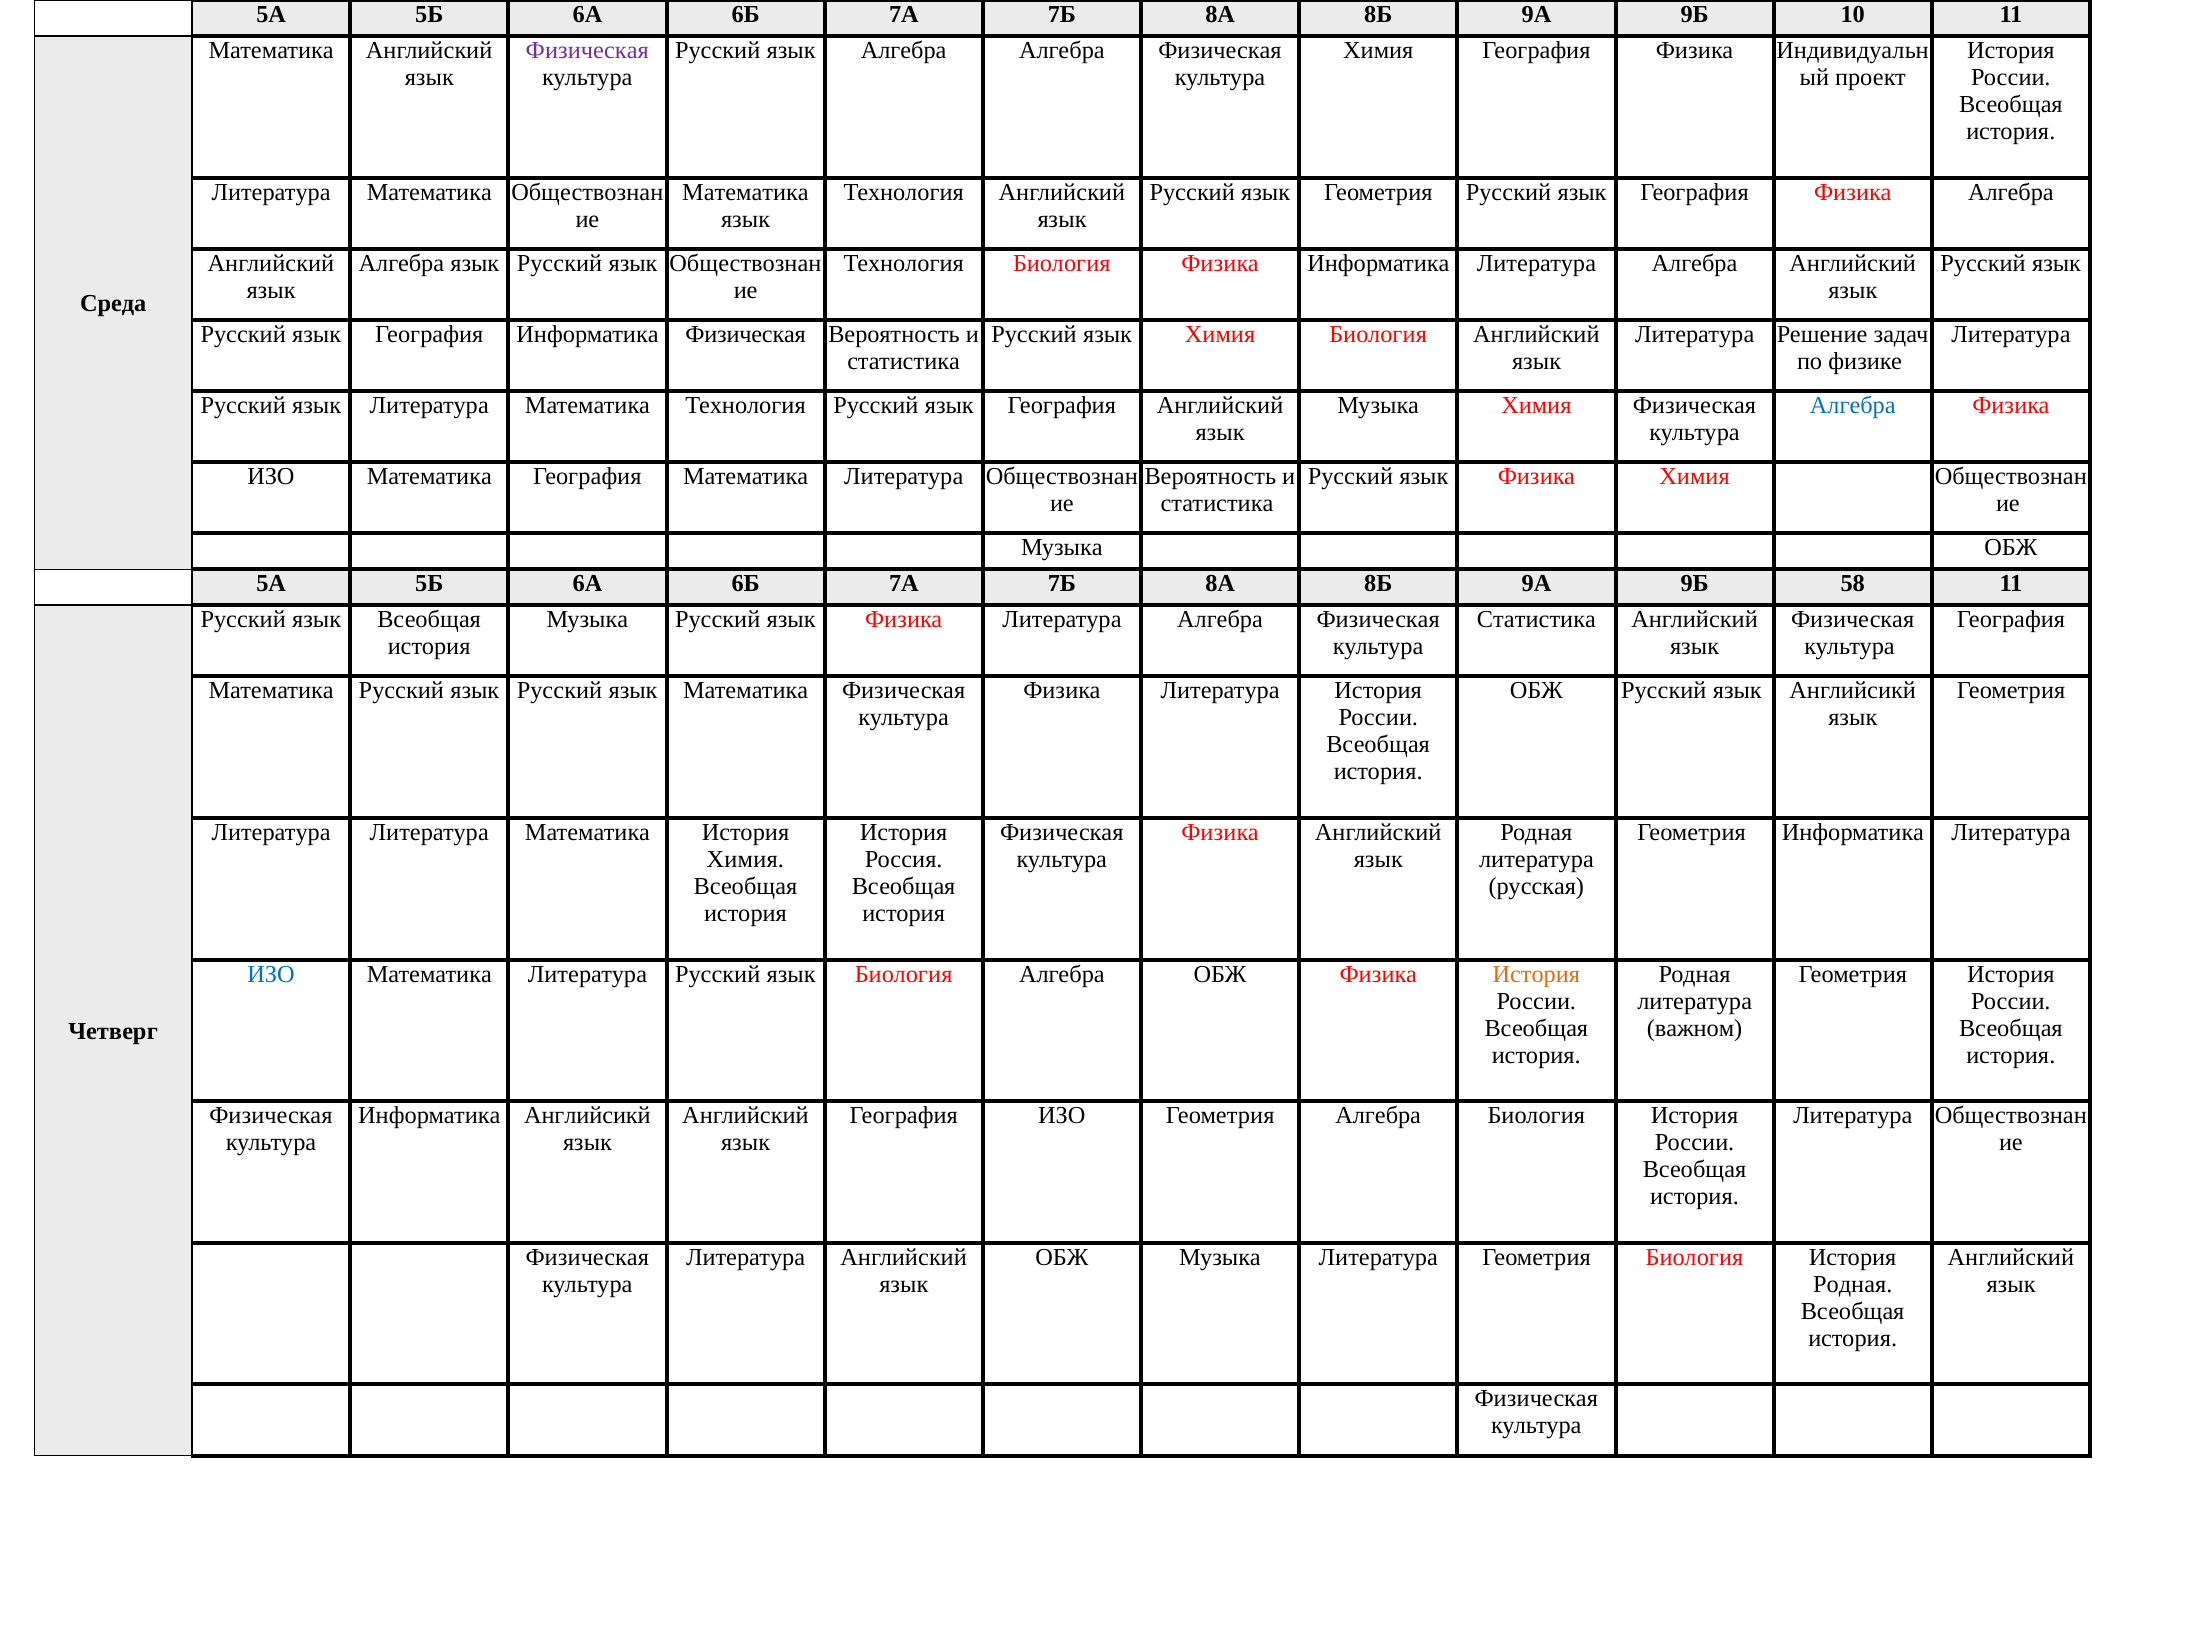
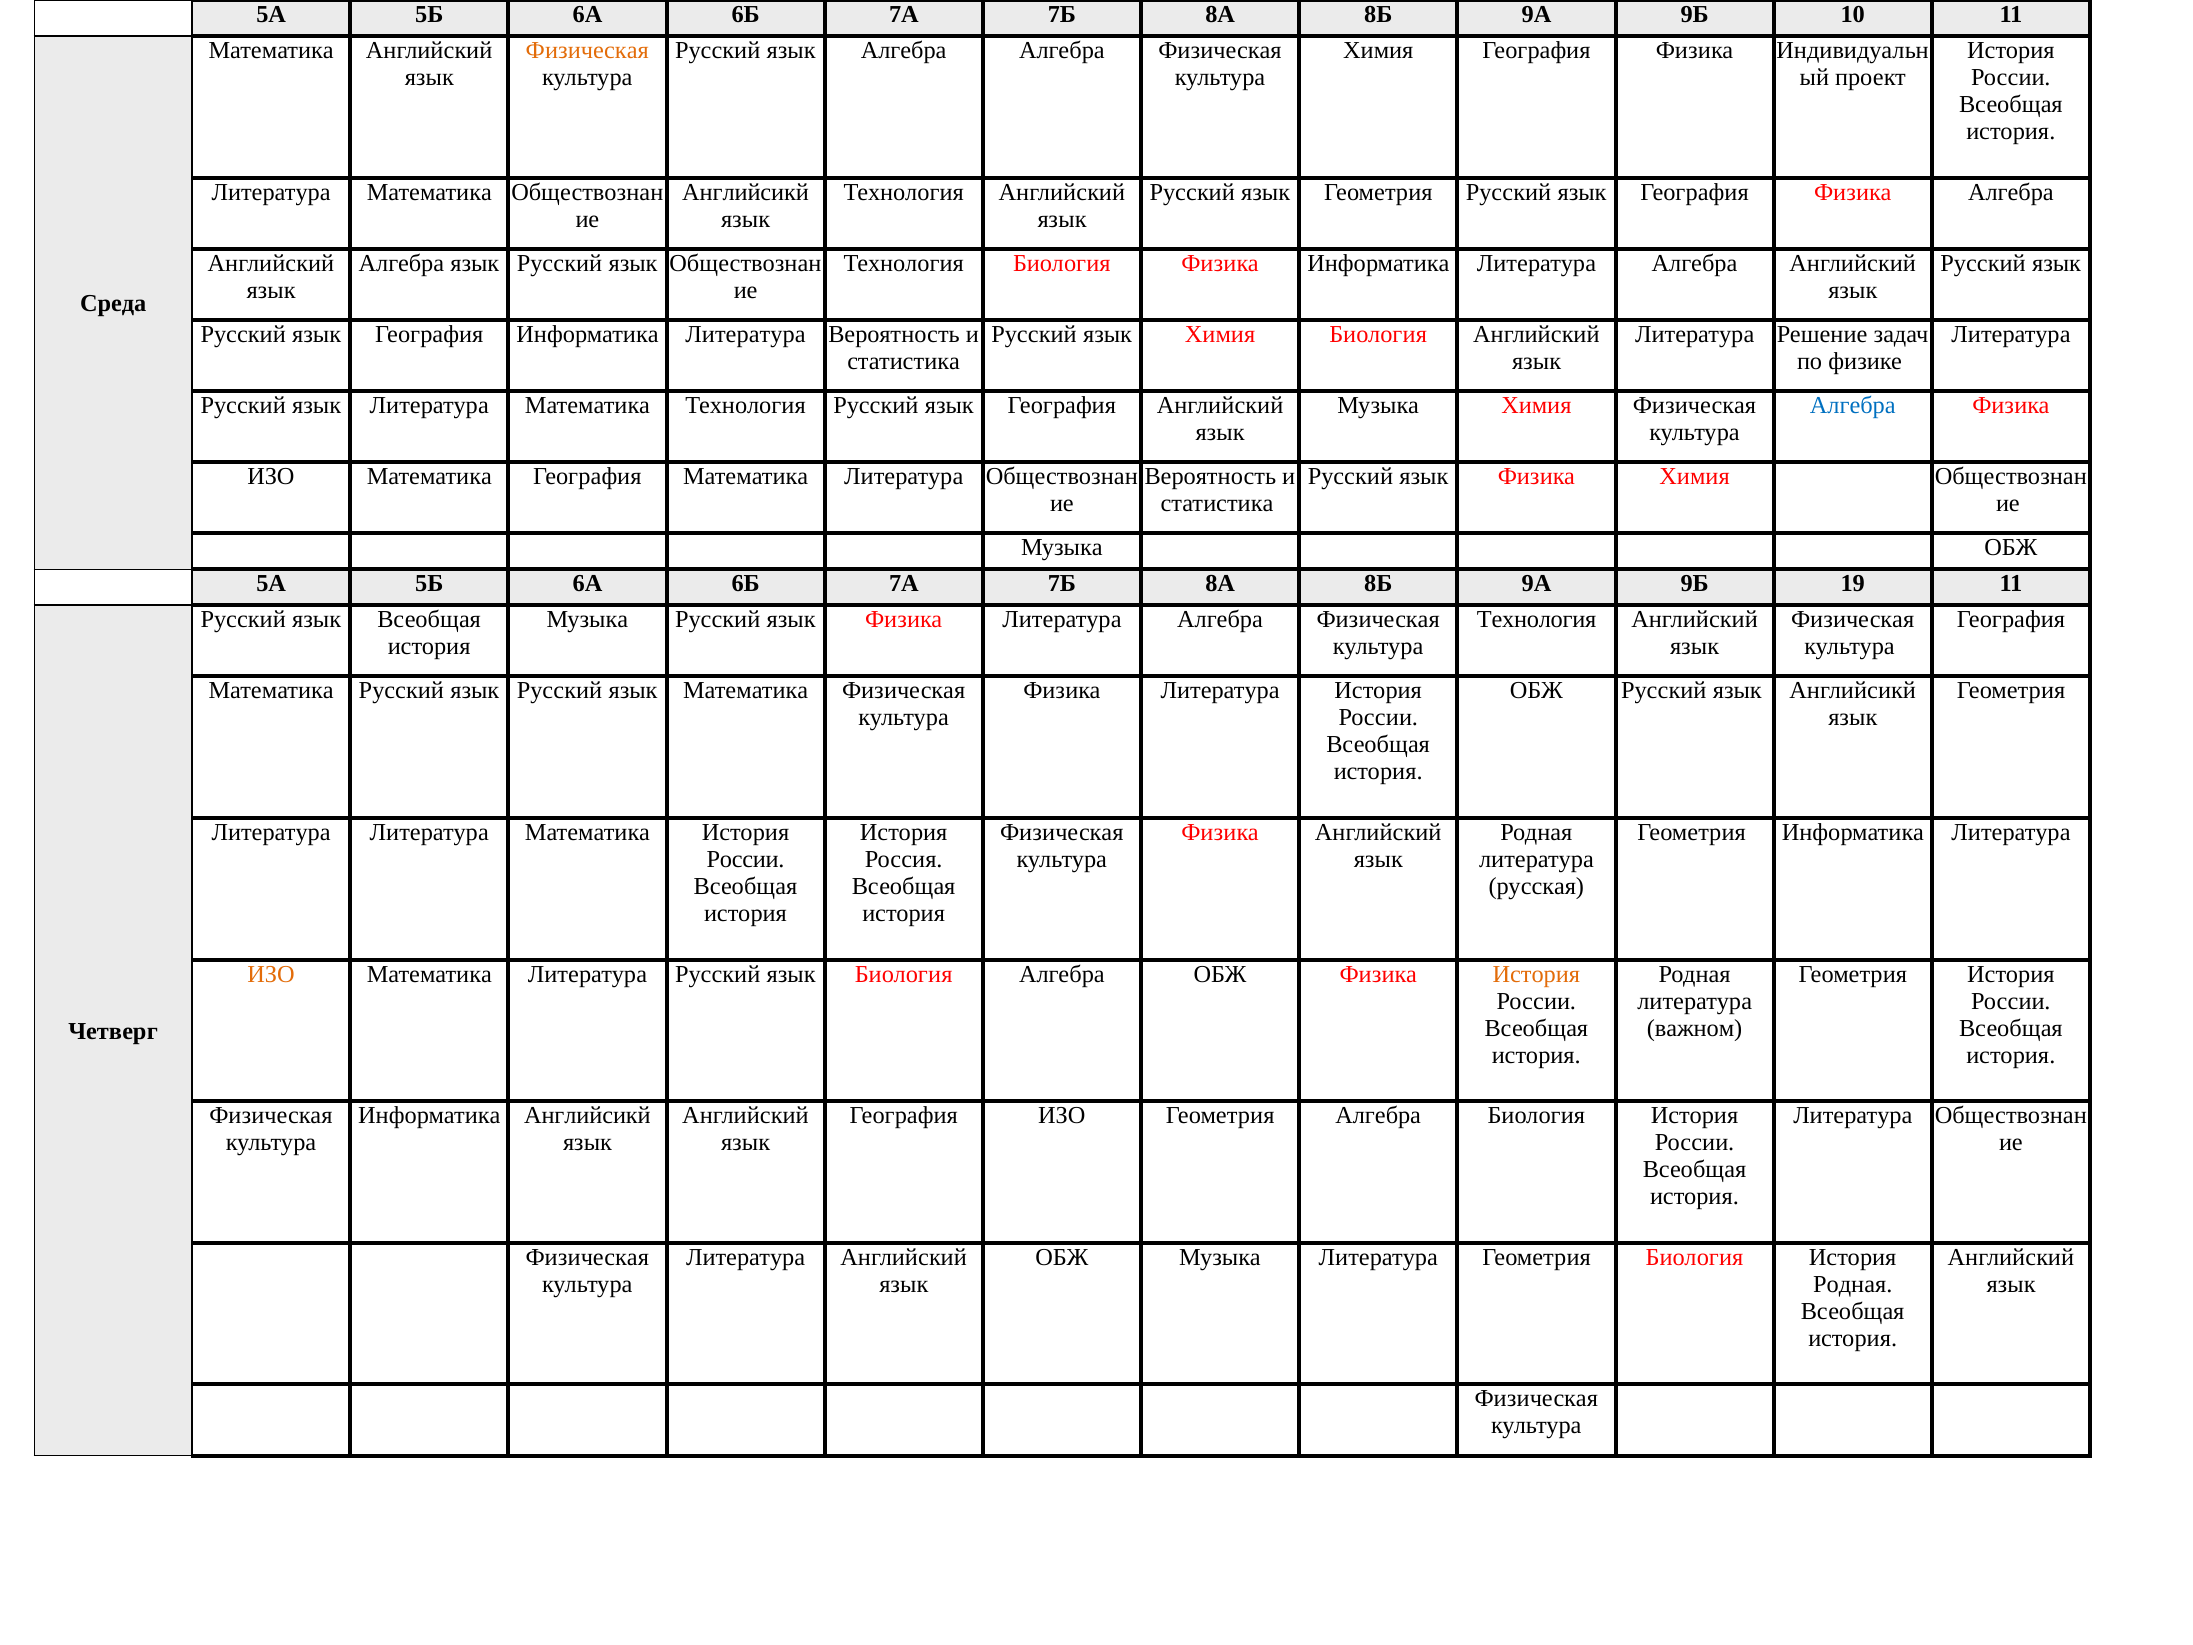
Физическая at (587, 50) colour: purple -> orange
Математика at (745, 192): Математика -> Английсикй
География Информатика Физическая: Физическая -> Литература
58: 58 -> 19
Статистика at (1536, 620): Статистика -> Технология
Химия at (745, 859): Химия -> России
ИЗО at (271, 974) colour: blue -> orange
